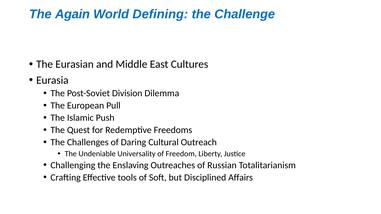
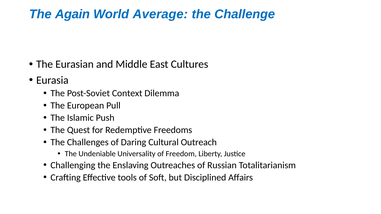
Defining: Defining -> Average
Division: Division -> Context
